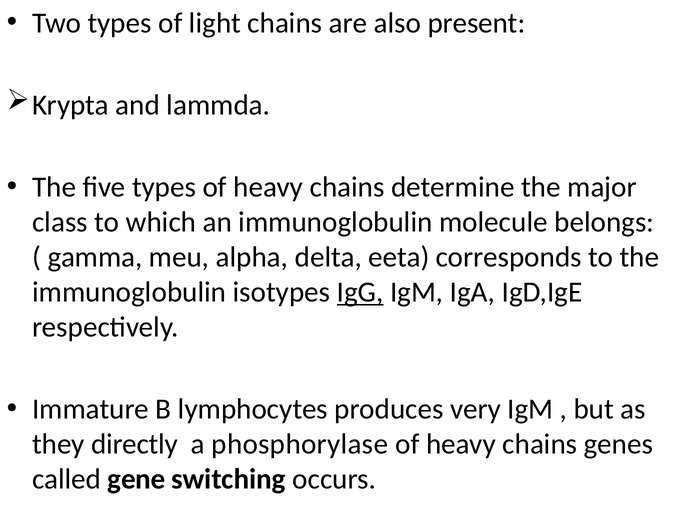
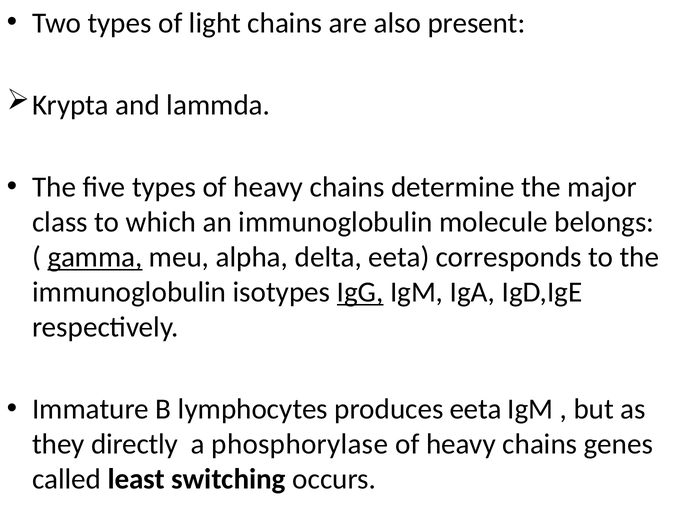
gamma underline: none -> present
produces very: very -> eeta
gene: gene -> least
